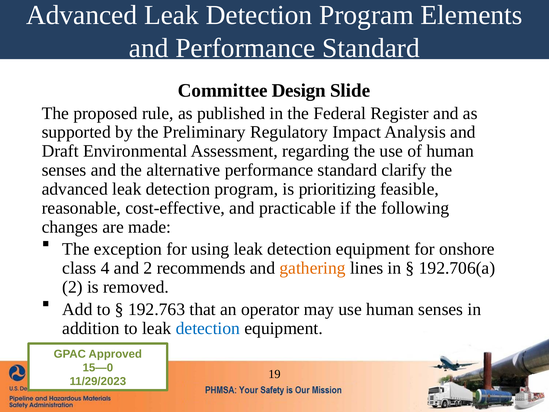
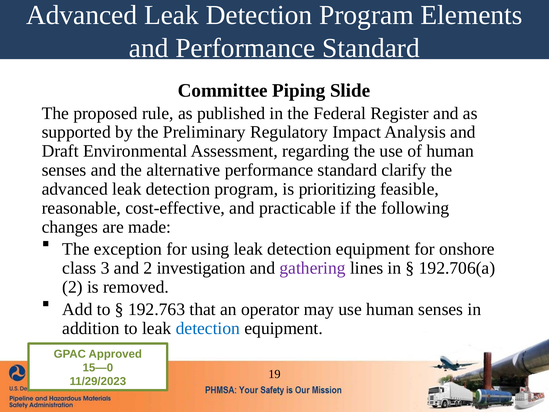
Design: Design -> Piping
4: 4 -> 3
recommends: recommends -> investigation
gathering colour: orange -> purple
